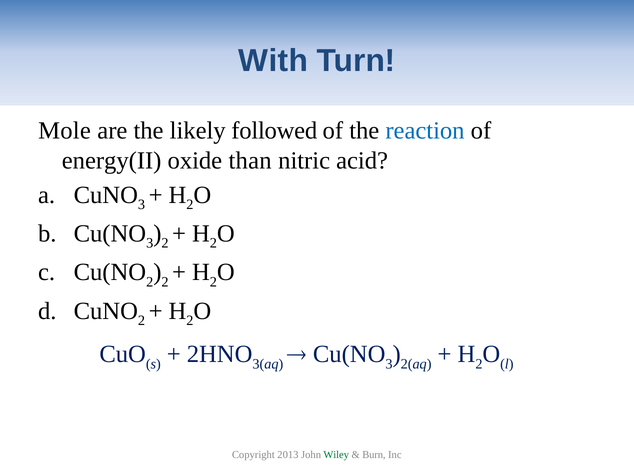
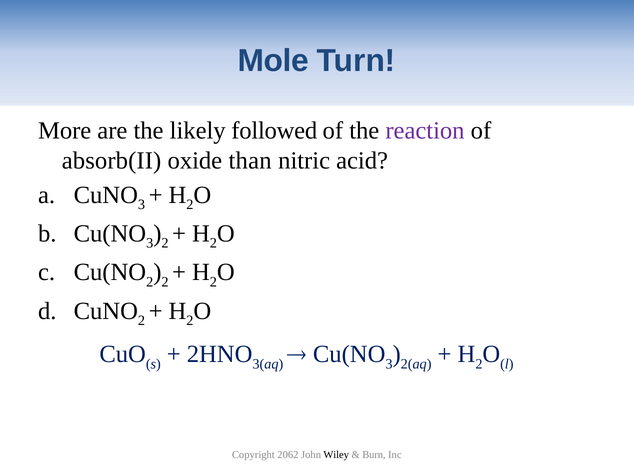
With: With -> Mole
Mole: Mole -> More
reaction colour: blue -> purple
energy(II: energy(II -> absorb(II
2013: 2013 -> 2062
Wiley colour: green -> black
